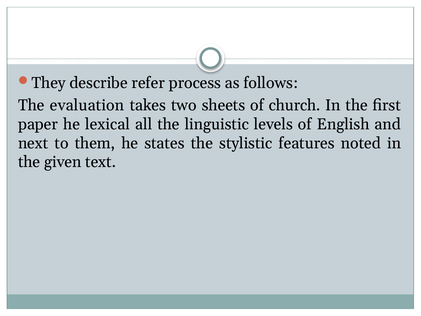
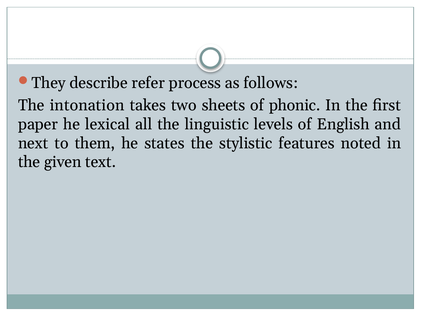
evaluation: evaluation -> intonation
church: church -> phonic
